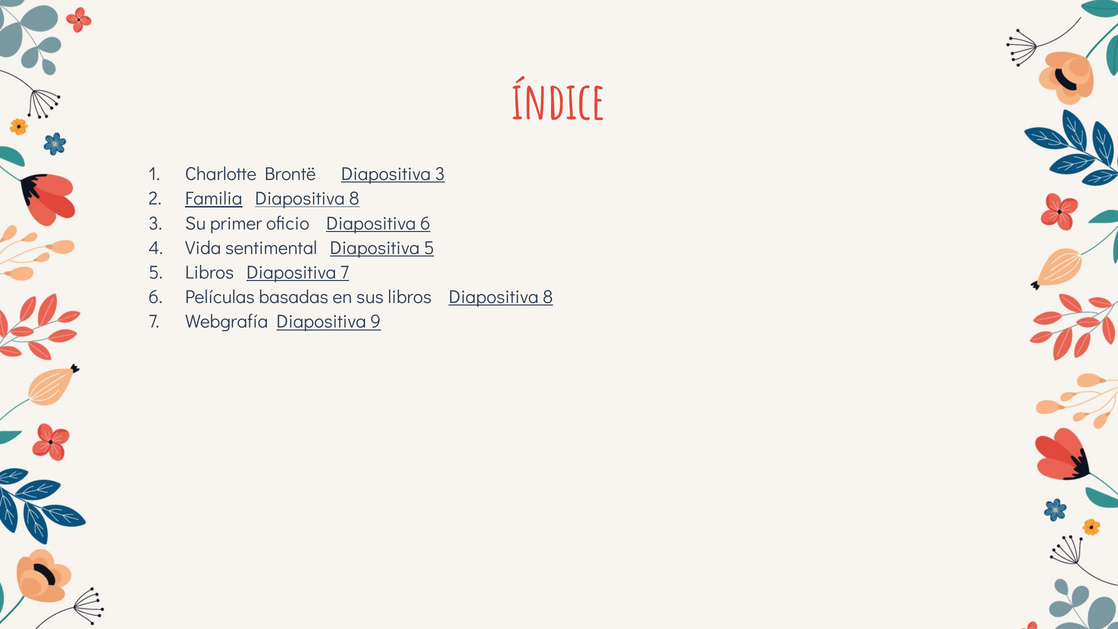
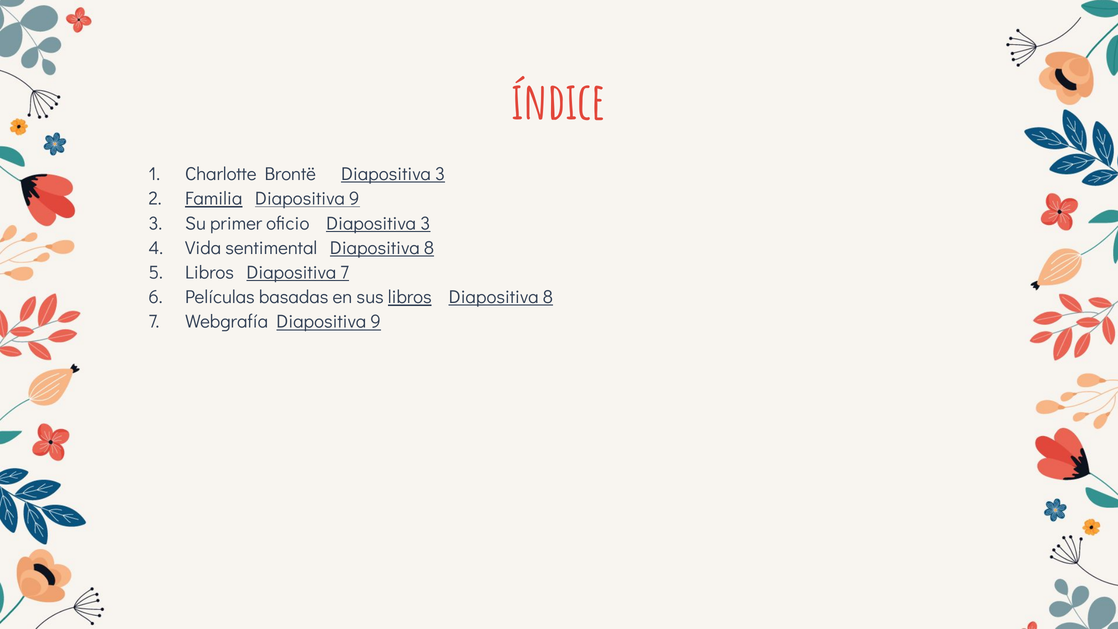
8 at (354, 199): 8 -> 9
oficio Diapositiva 6: 6 -> 3
sentimental Diapositiva 5: 5 -> 8
libros at (410, 297) underline: none -> present
